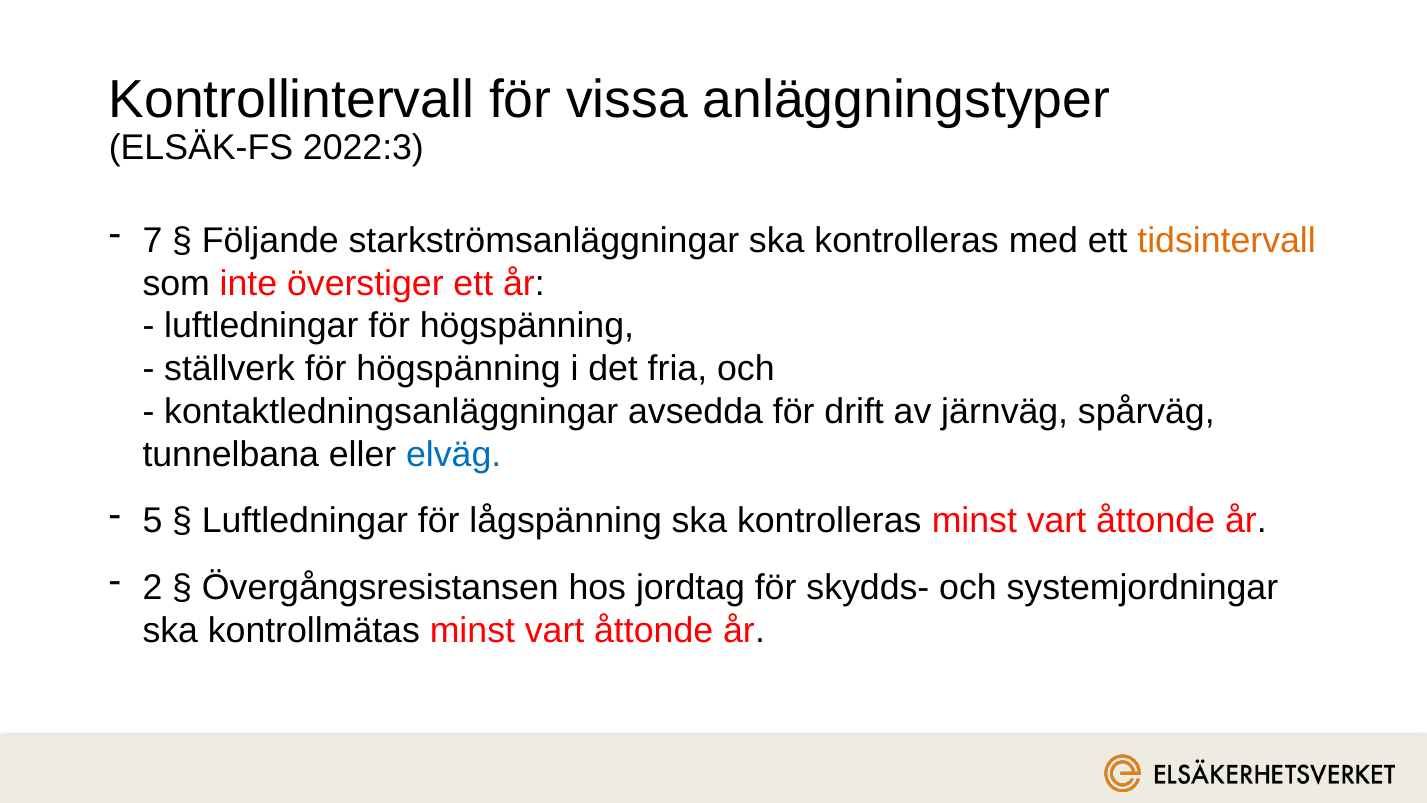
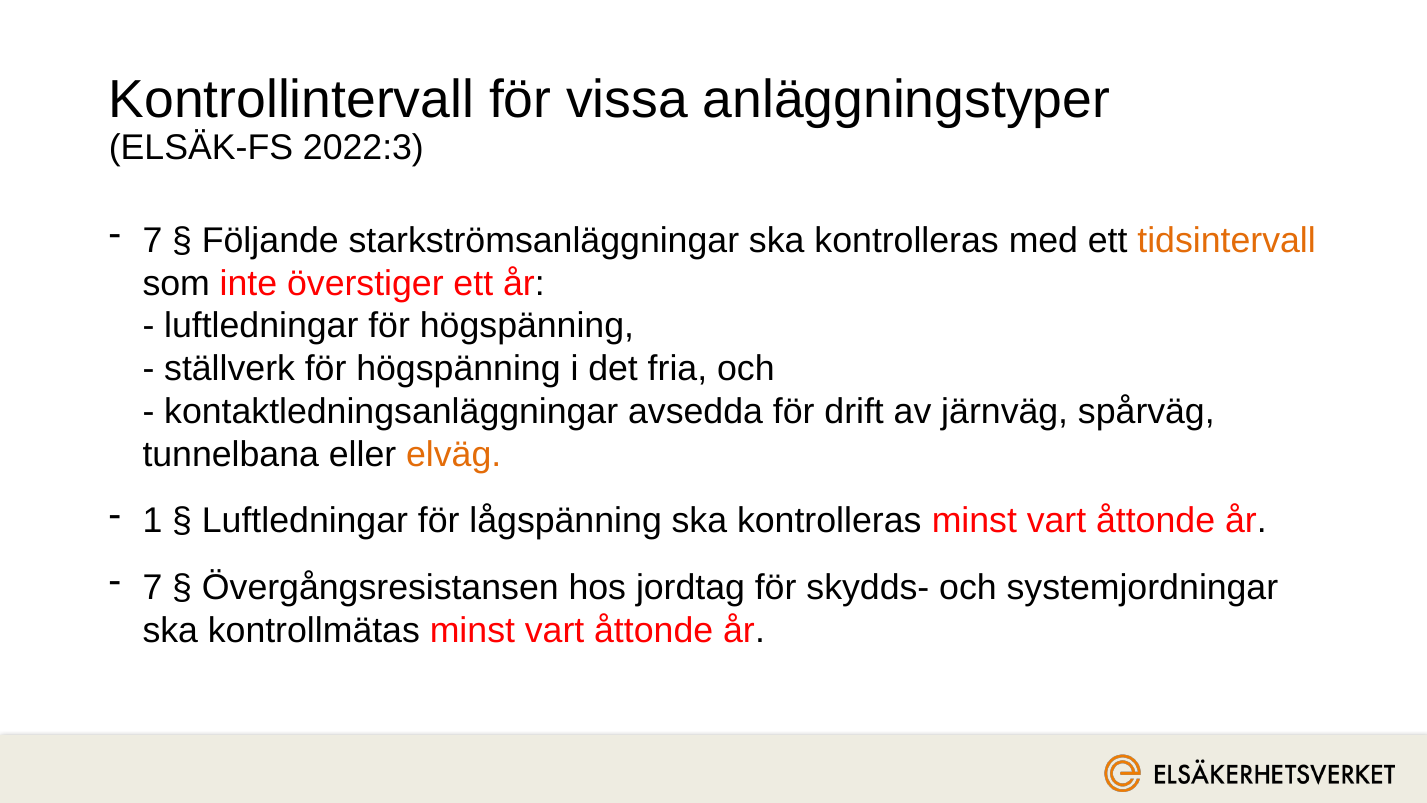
elväg colour: blue -> orange
5: 5 -> 1
2 at (152, 588): 2 -> 7
